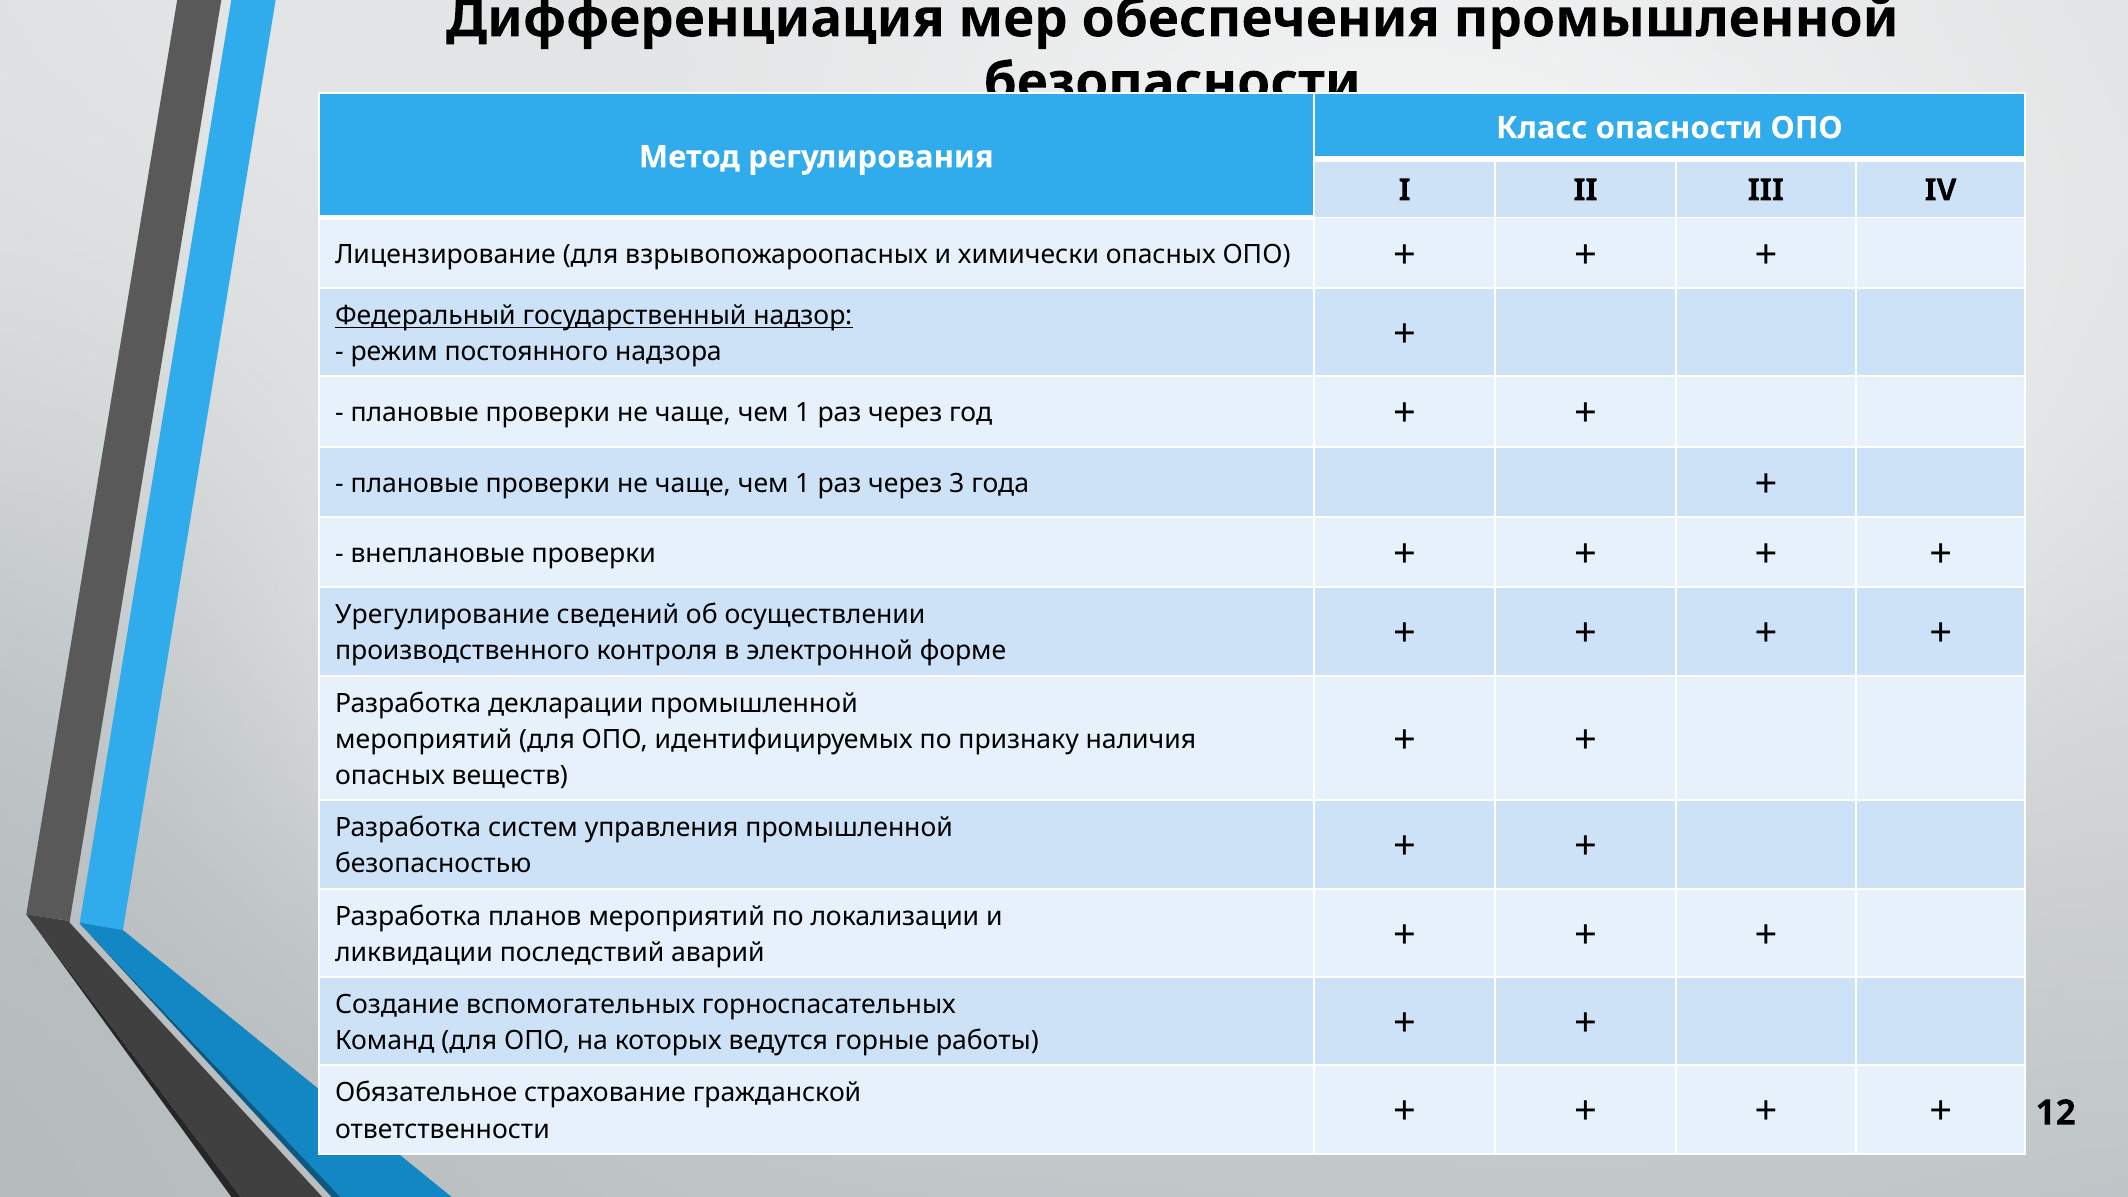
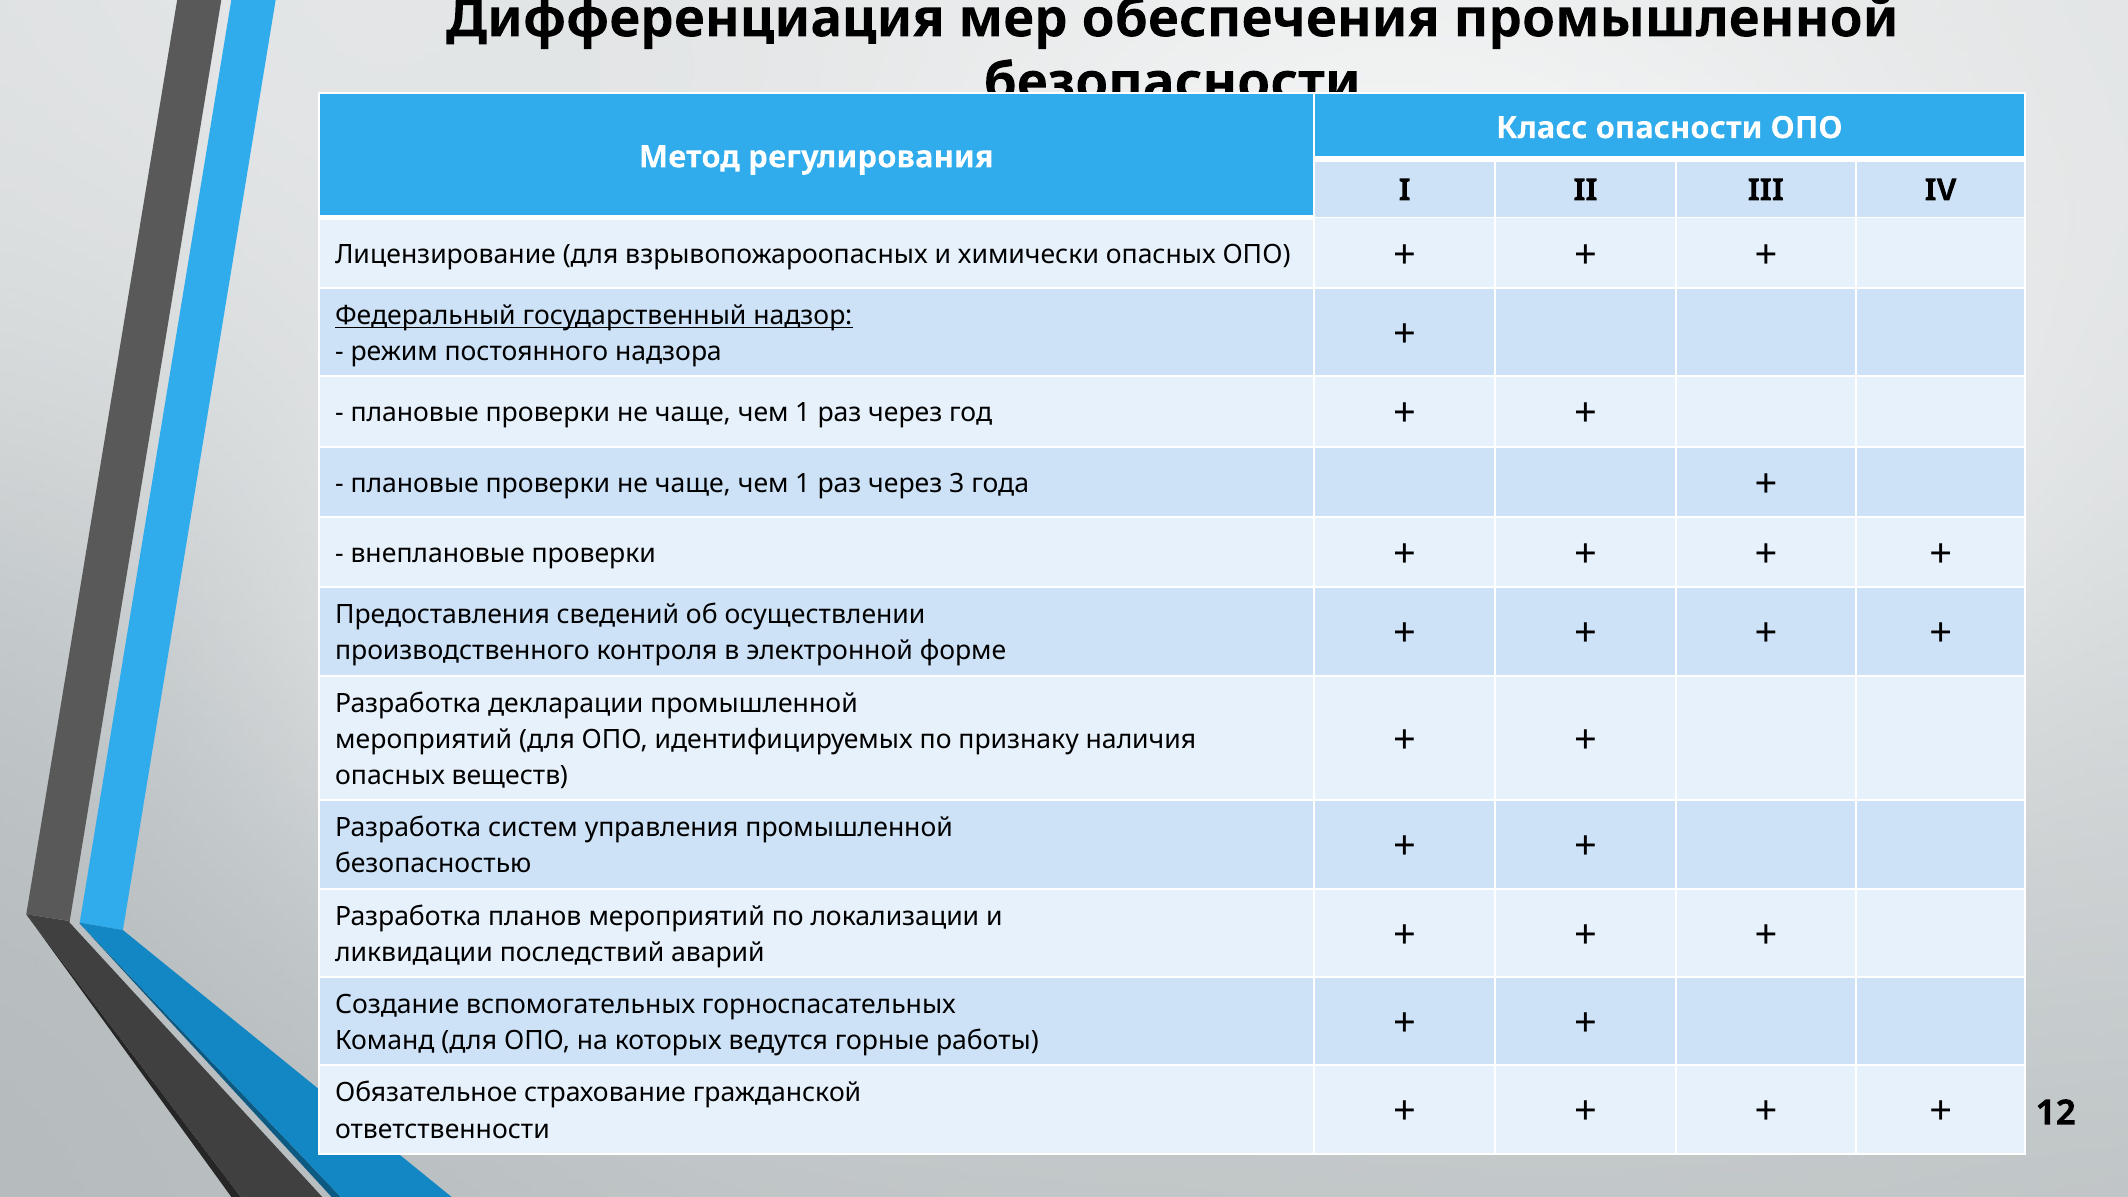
Урегулирование: Урегулирование -> Предоставления
